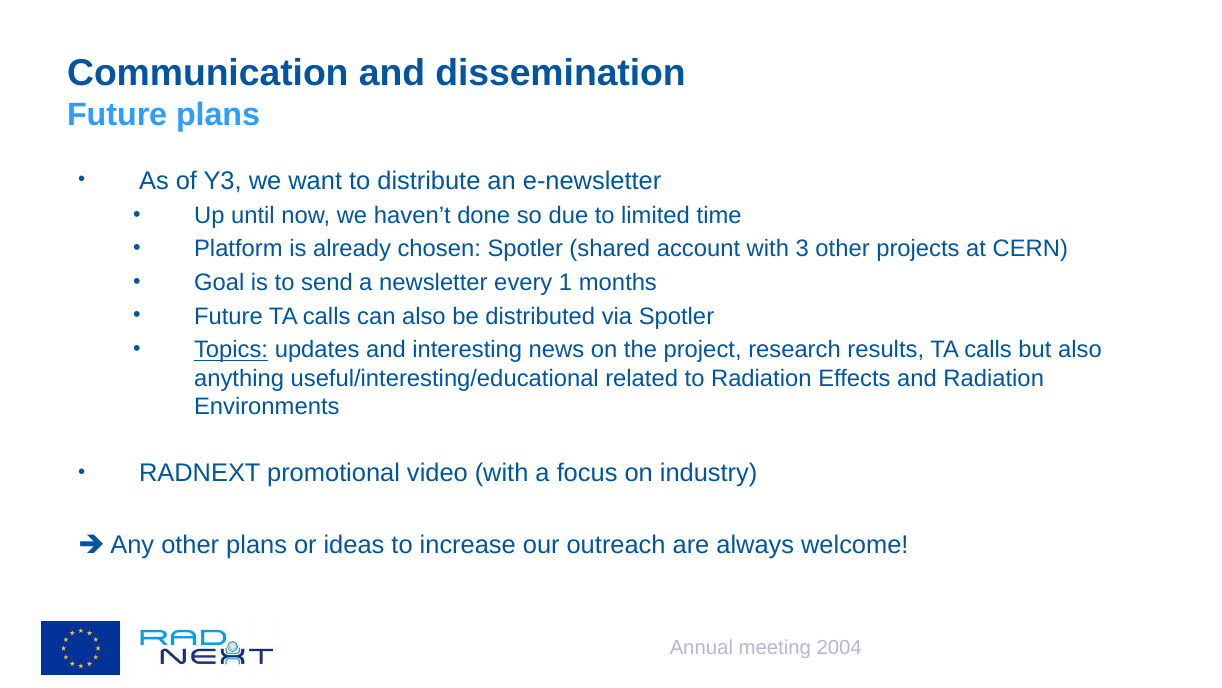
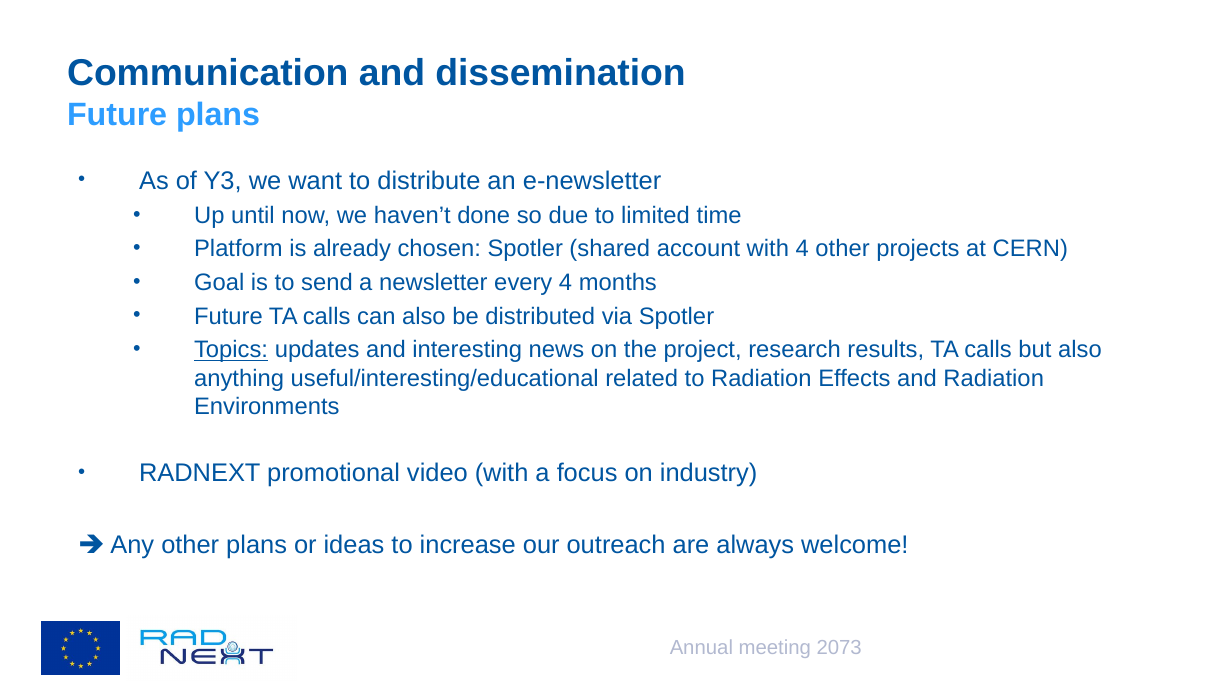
with 3: 3 -> 4
every 1: 1 -> 4
2004: 2004 -> 2073
